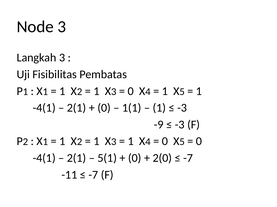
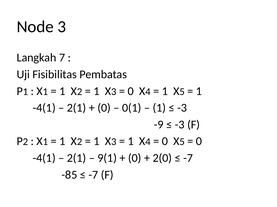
Langkah 3: 3 -> 7
1(1: 1(1 -> 0(1
5(1: 5(1 -> 9(1
-11: -11 -> -85
